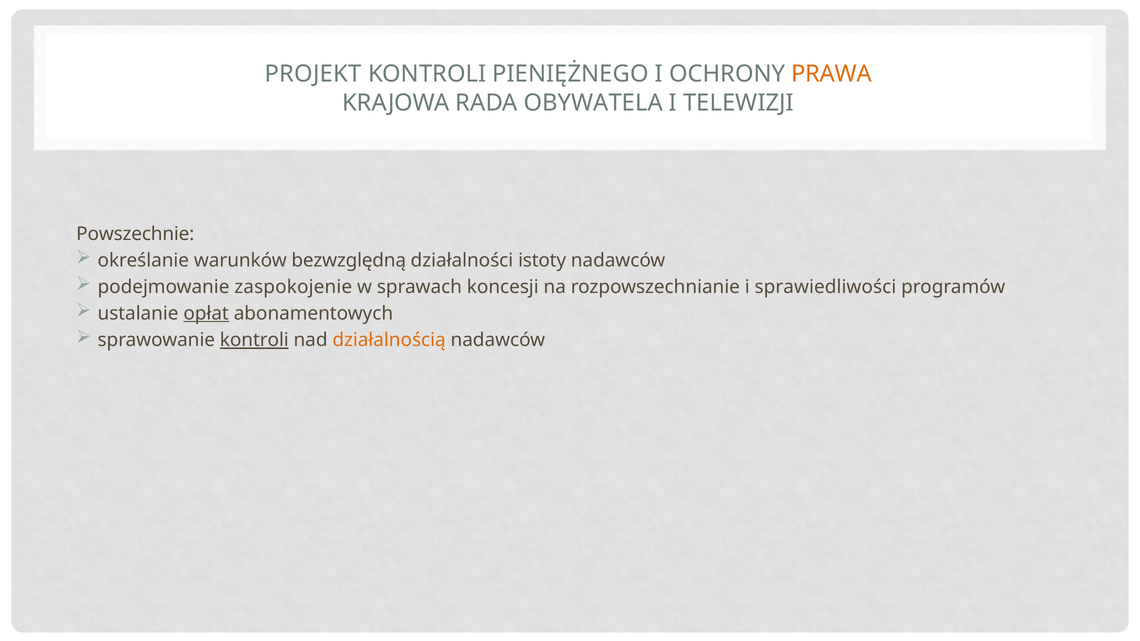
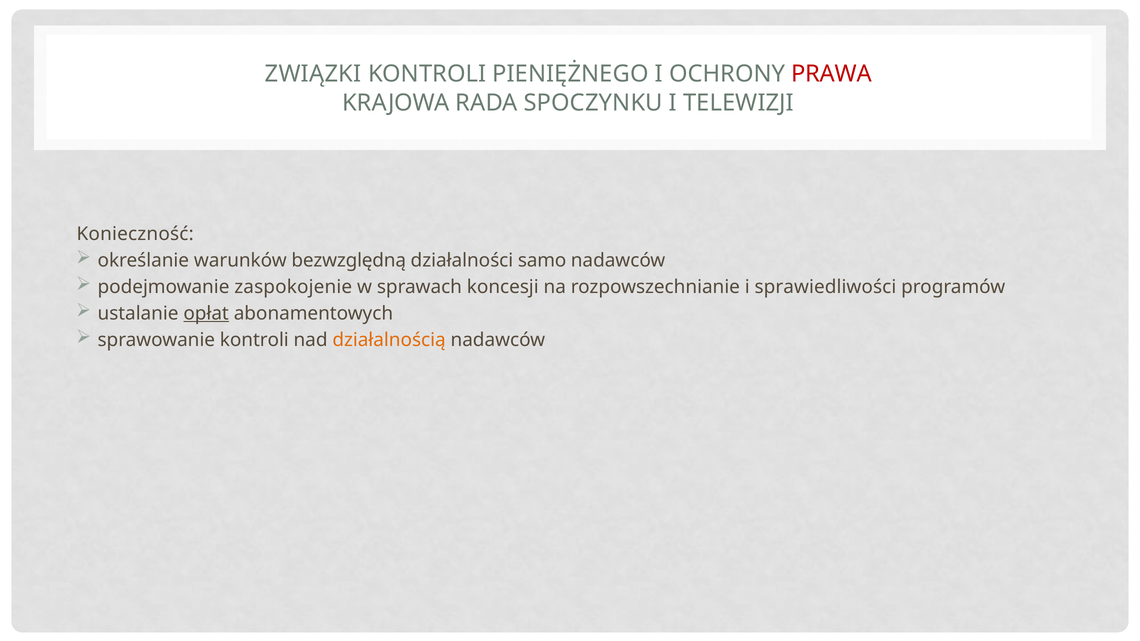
PROJEKT: PROJEKT -> ZWIĄZKI
PRAWA colour: orange -> red
OBYWATELA: OBYWATELA -> SPOCZYNKU
Powszechnie: Powszechnie -> Konieczność
istoty: istoty -> samo
kontroli at (254, 340) underline: present -> none
